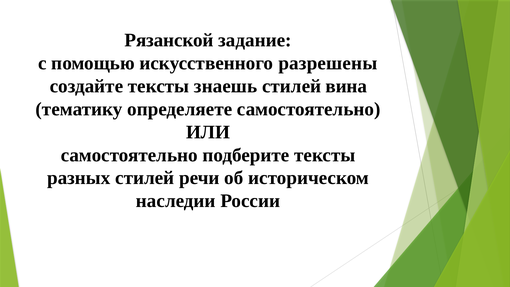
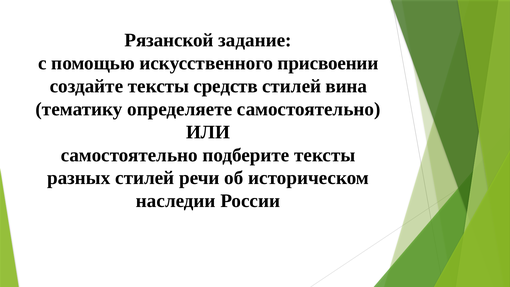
разрешены: разрешены -> присвоении
знаешь: знаешь -> средств
